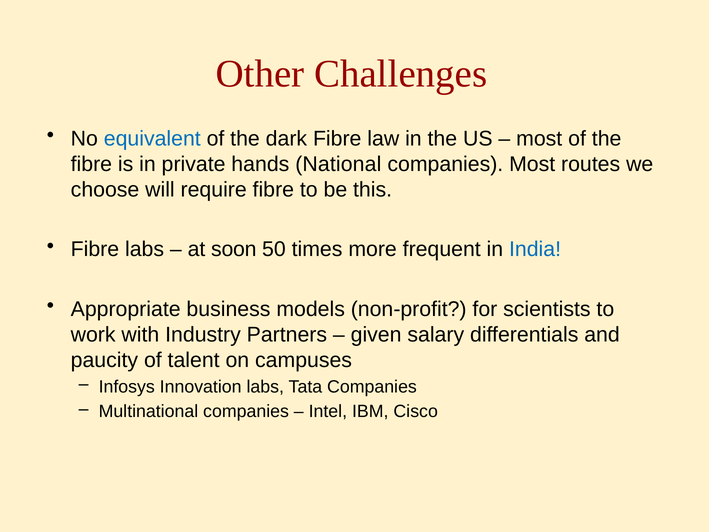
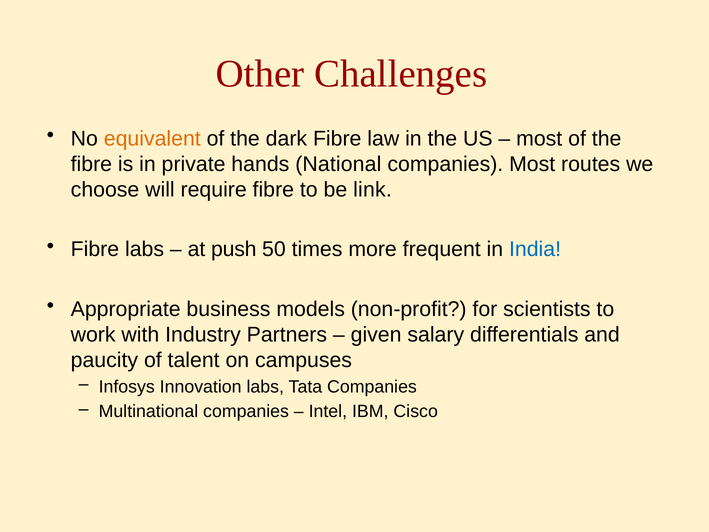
equivalent colour: blue -> orange
this: this -> link
soon: soon -> push
